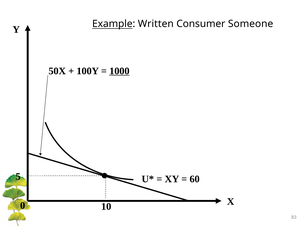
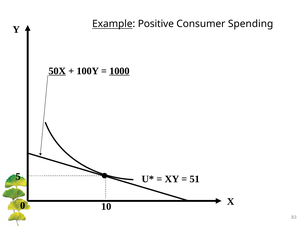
Written: Written -> Positive
Someone: Someone -> Spending
50X underline: none -> present
60: 60 -> 51
